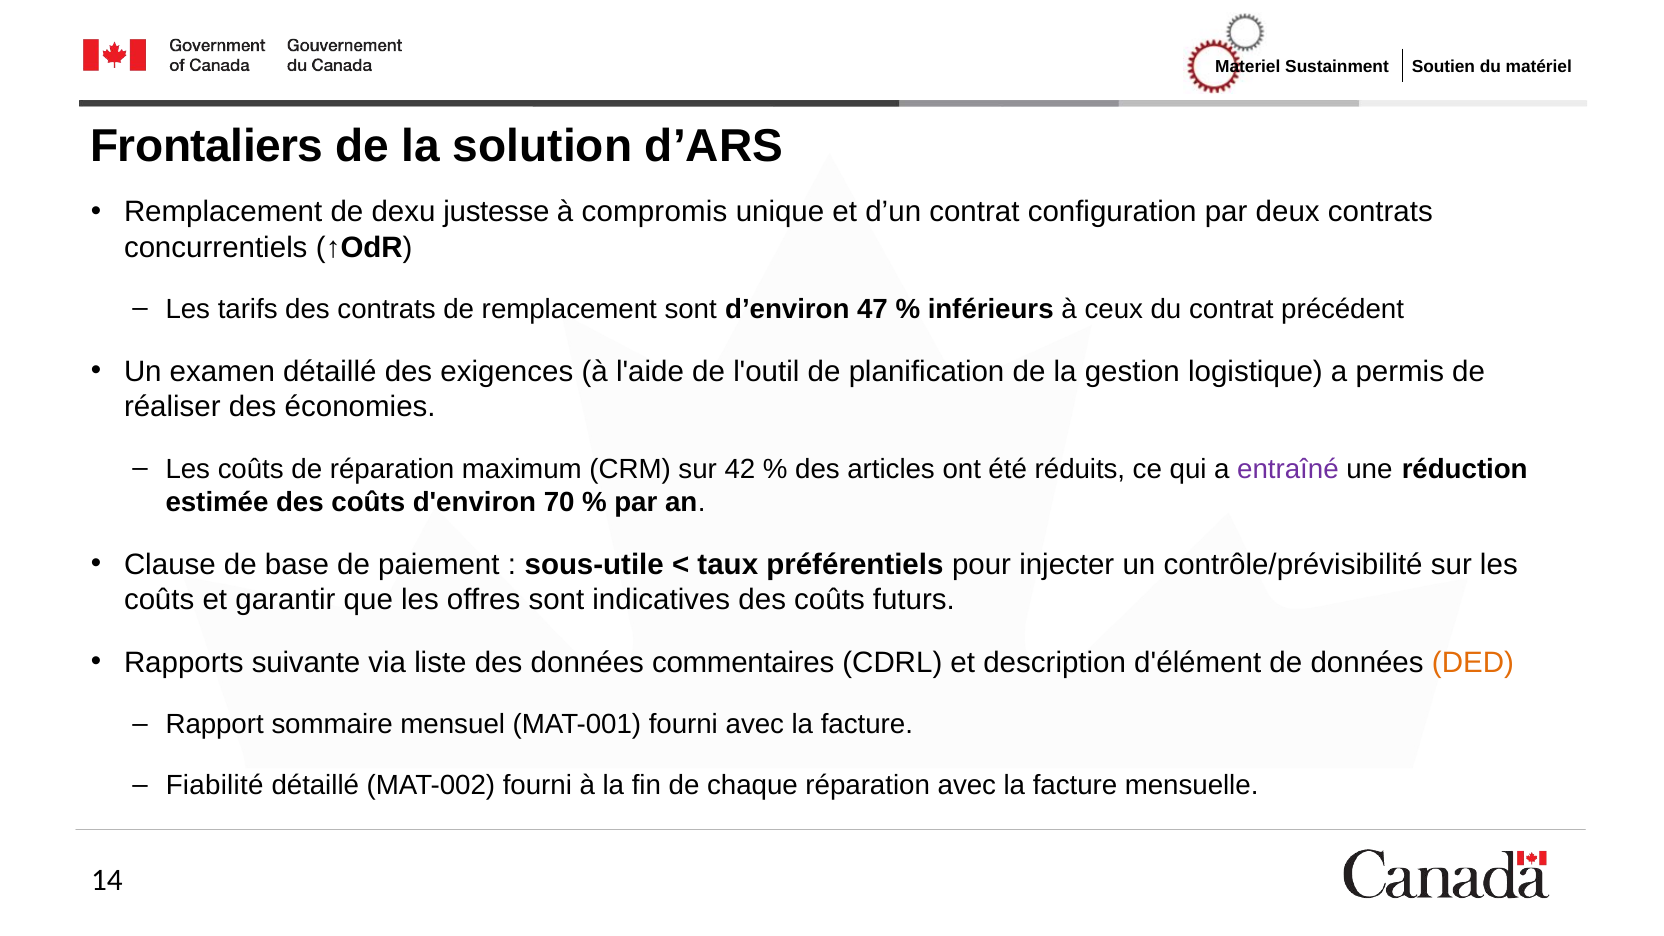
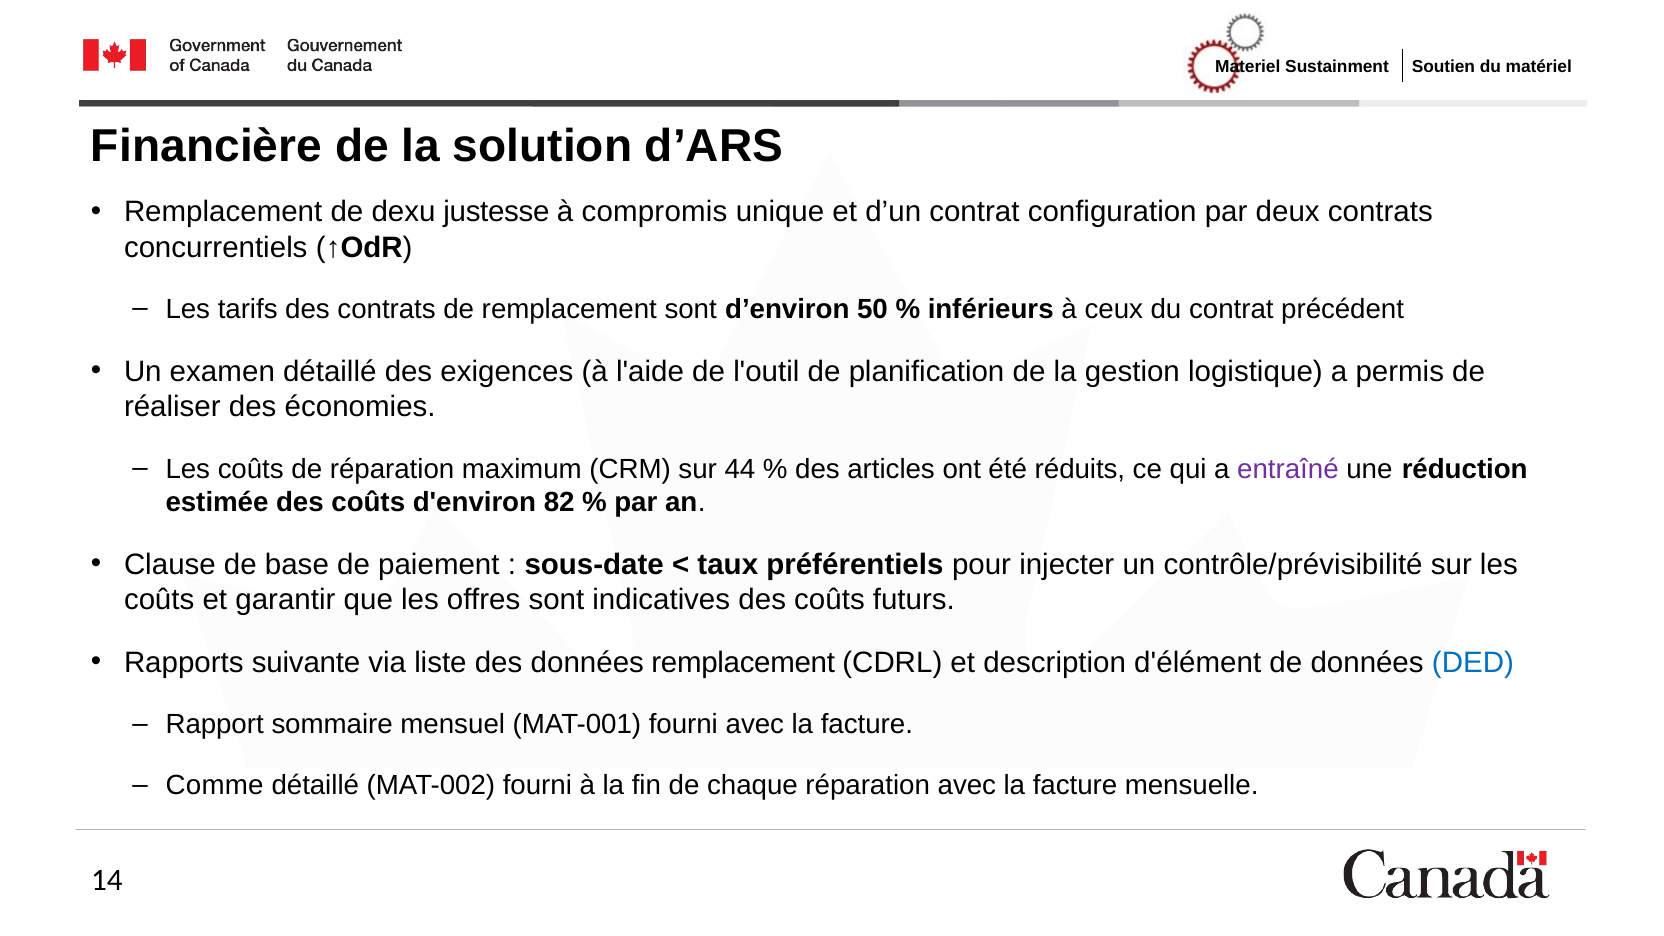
Frontaliers: Frontaliers -> Financière
47: 47 -> 50
42: 42 -> 44
70: 70 -> 82
sous-utile: sous-utile -> sous-date
données commentaires: commentaires -> remplacement
DED colour: orange -> blue
Fiabilité: Fiabilité -> Comme
